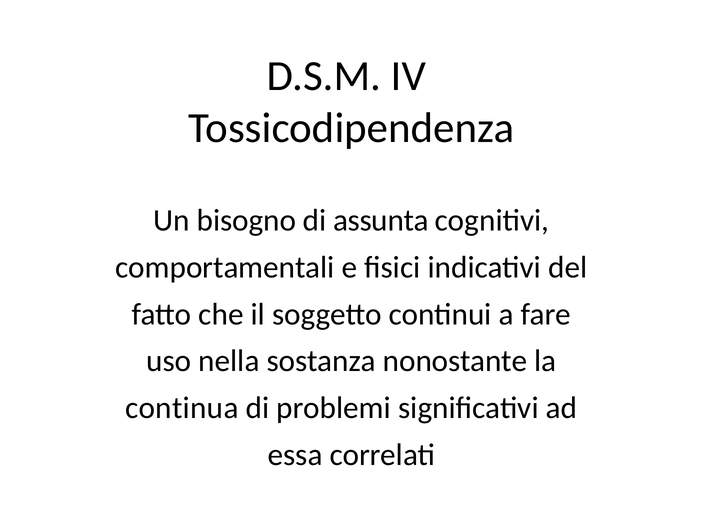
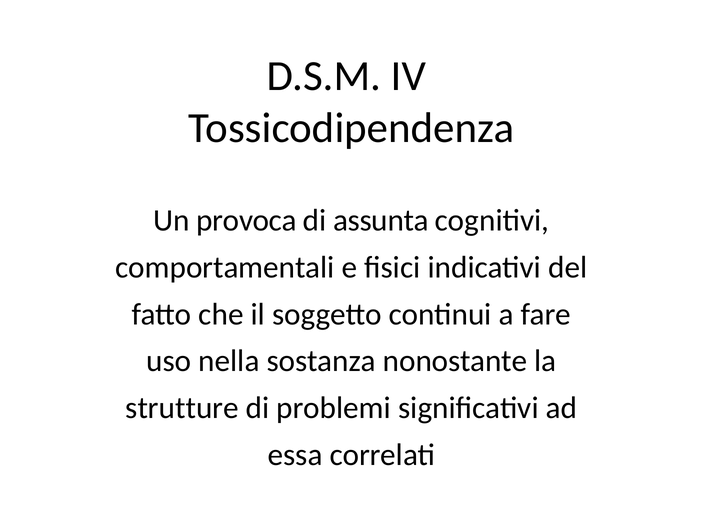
bisogno: bisogno -> provoca
continua: continua -> strutture
